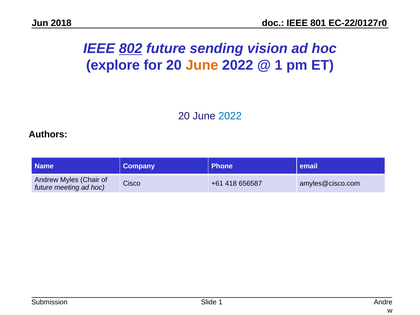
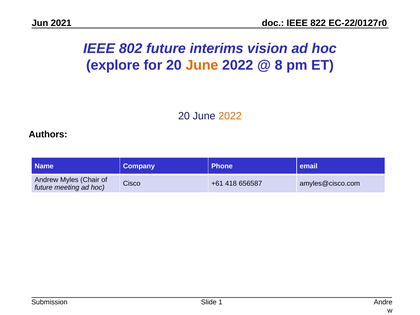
2018: 2018 -> 2021
801: 801 -> 822
802 underline: present -> none
sending: sending -> interims
1 at (279, 65): 1 -> 8
2022 at (230, 116) colour: blue -> orange
